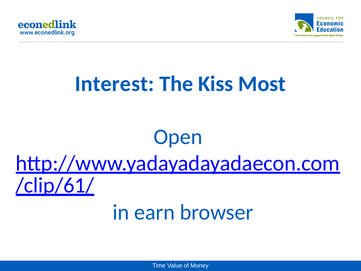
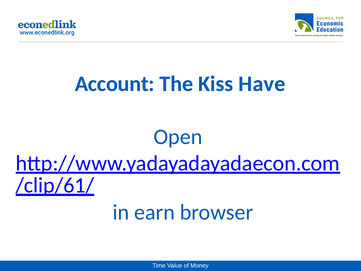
Interest: Interest -> Account
Most: Most -> Have
